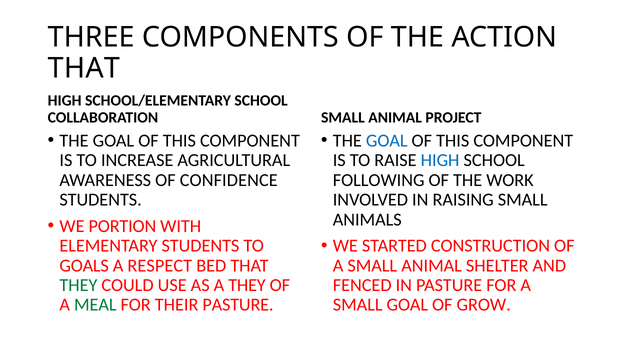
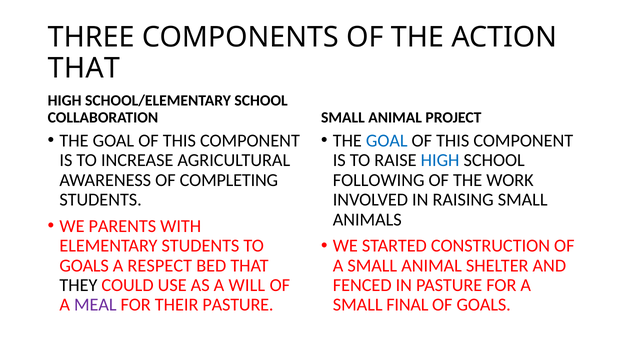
CONFIDENCE: CONFIDENCE -> COMPLETING
PORTION: PORTION -> PARENTS
THEY at (78, 285) colour: green -> black
A THEY: THEY -> WILL
MEAL colour: green -> purple
SMALL GOAL: GOAL -> FINAL
OF GROW: GROW -> GOALS
